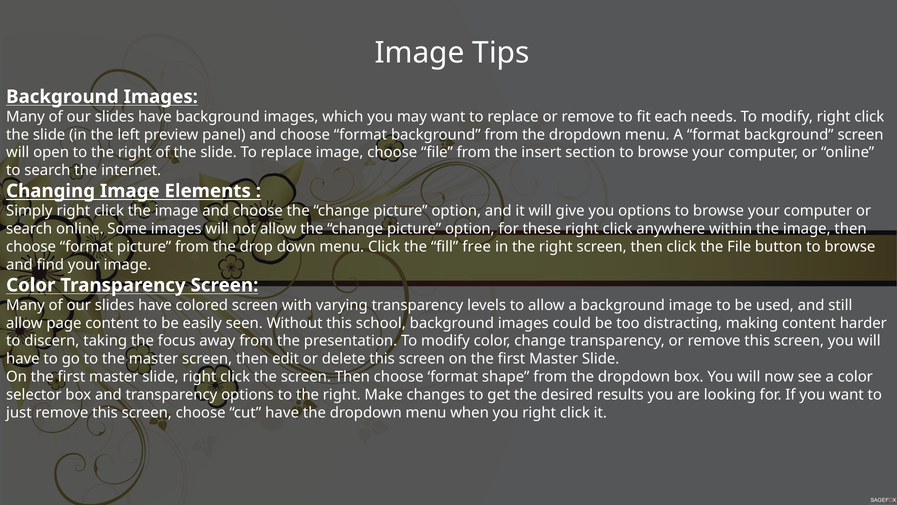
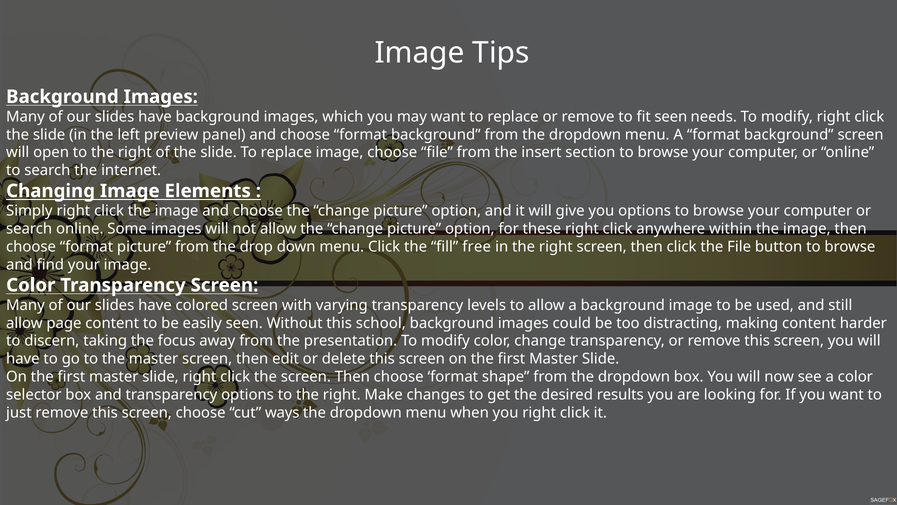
fit each: each -> seen
cut have: have -> ways
